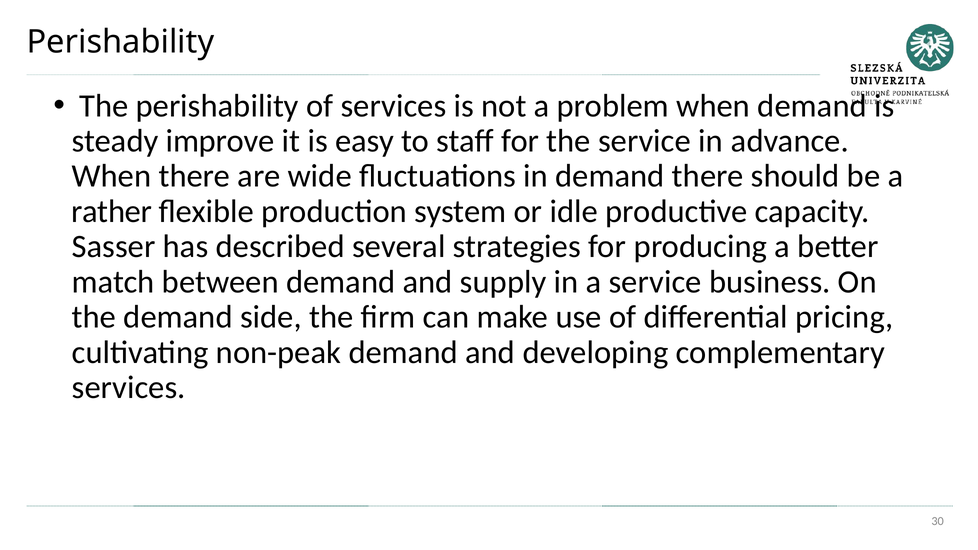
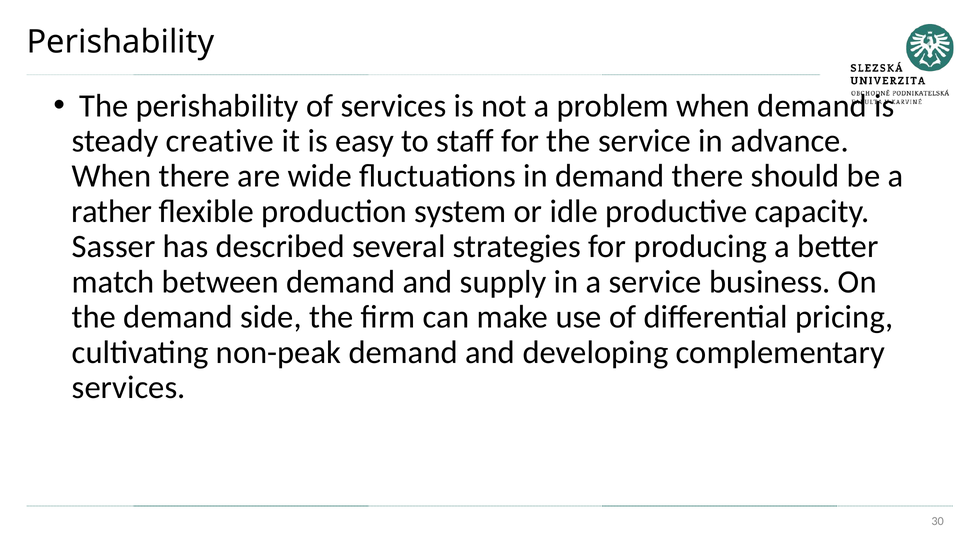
improve: improve -> creative
